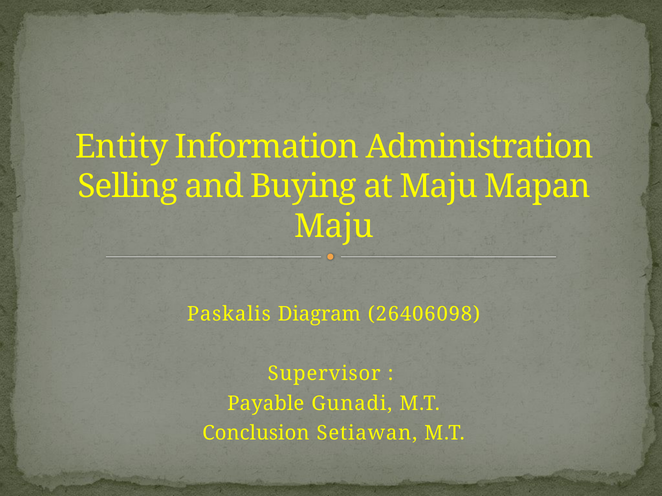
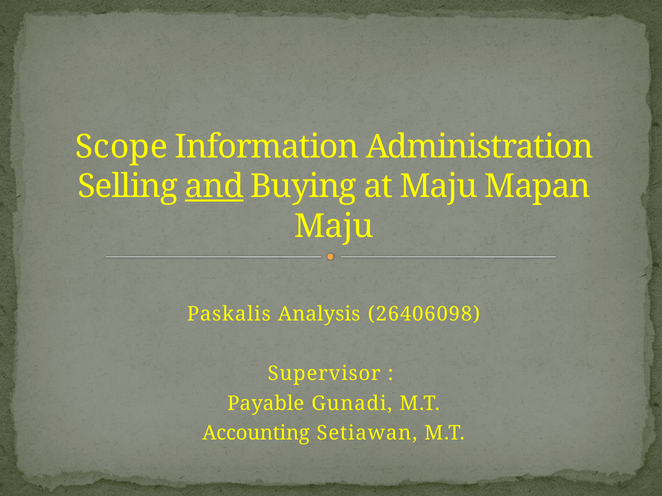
Entity: Entity -> Scope
and underline: none -> present
Diagram: Diagram -> Analysis
Conclusion: Conclusion -> Accounting
